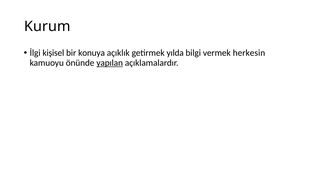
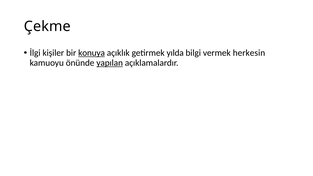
Kurum: Kurum -> Çekme
kişisel: kişisel -> kişiler
konuya underline: none -> present
